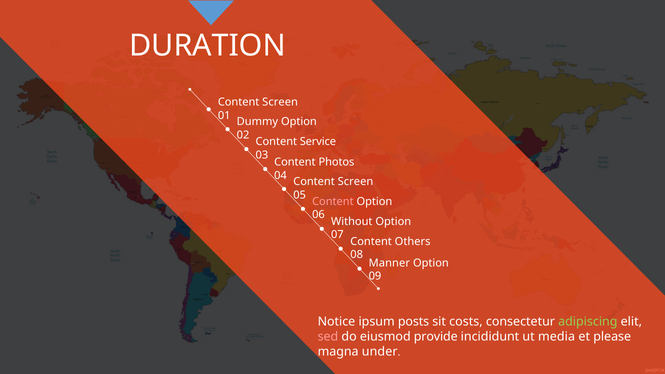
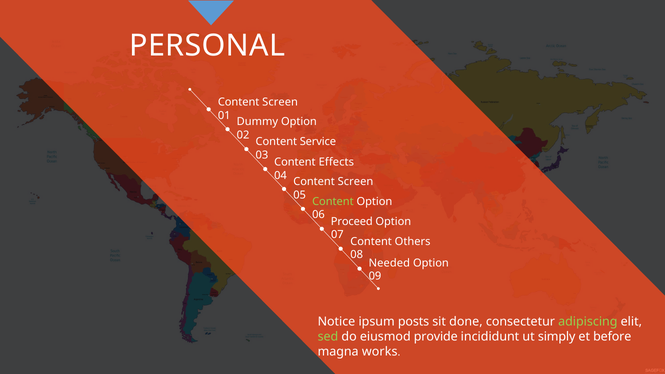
DURATION: DURATION -> PERSONAL
Photos: Photos -> Effects
Content at (333, 201) colour: pink -> light green
Without: Without -> Proceed
Manner: Manner -> Needed
costs: costs -> done
sed colour: pink -> light green
media: media -> simply
please: please -> before
under: under -> works
